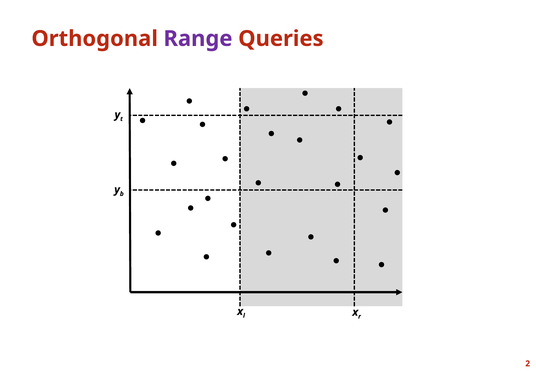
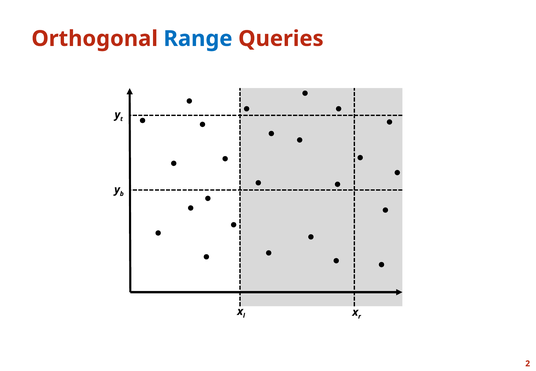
Range colour: purple -> blue
